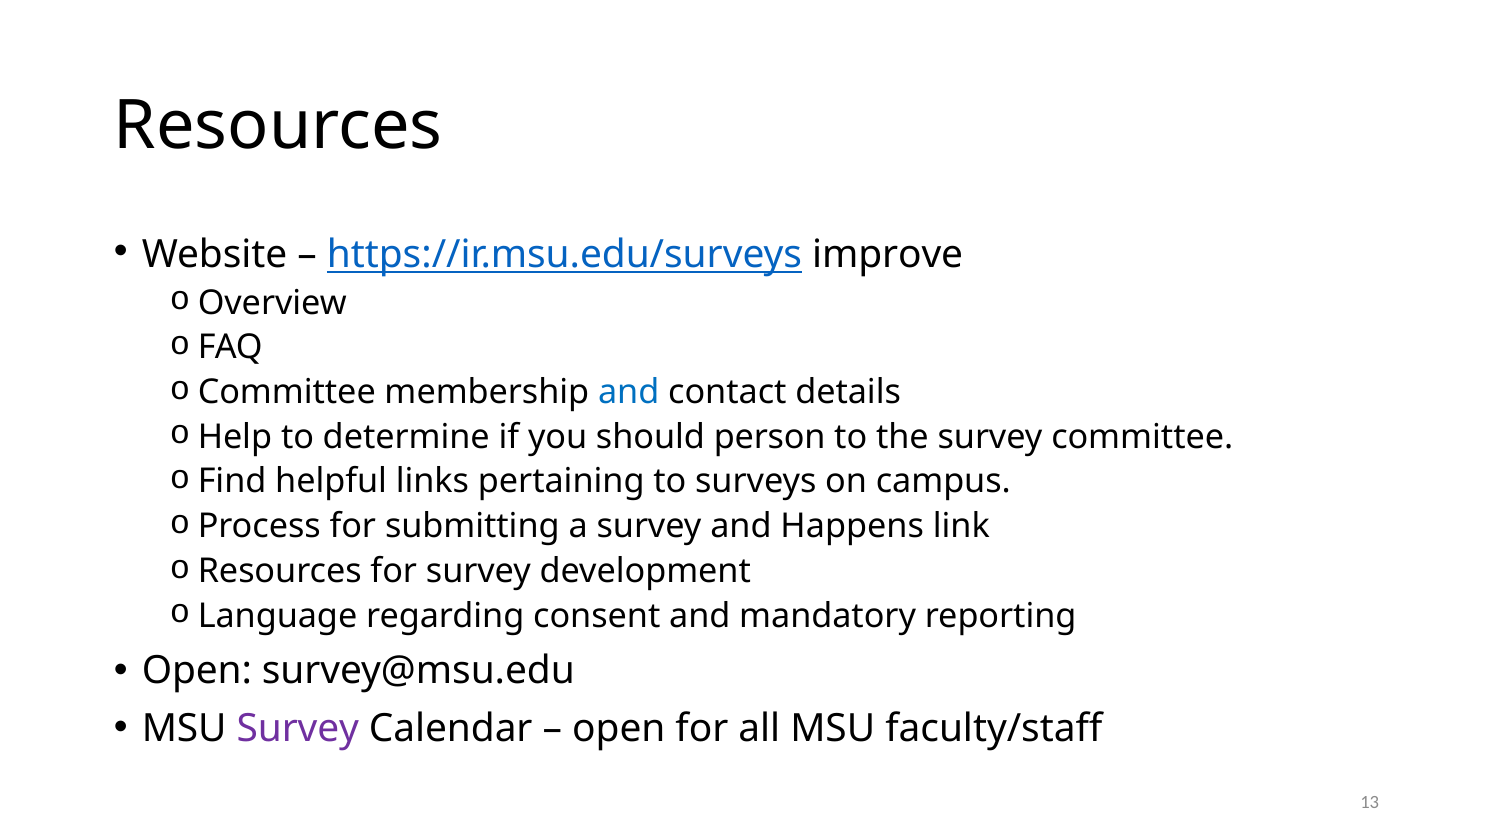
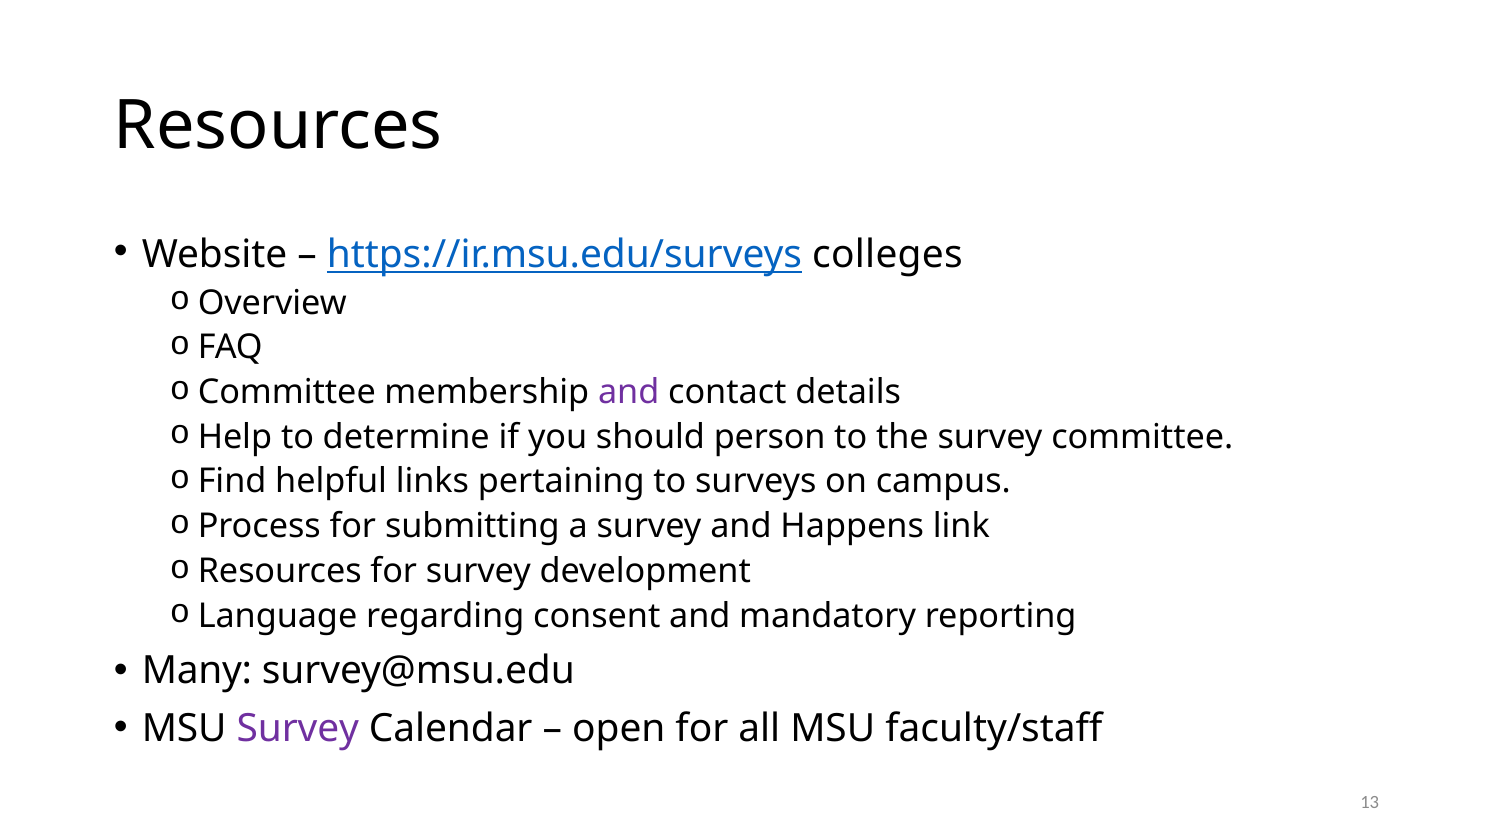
improve: improve -> colleges
and at (629, 392) colour: blue -> purple
Open at (197, 671): Open -> Many
